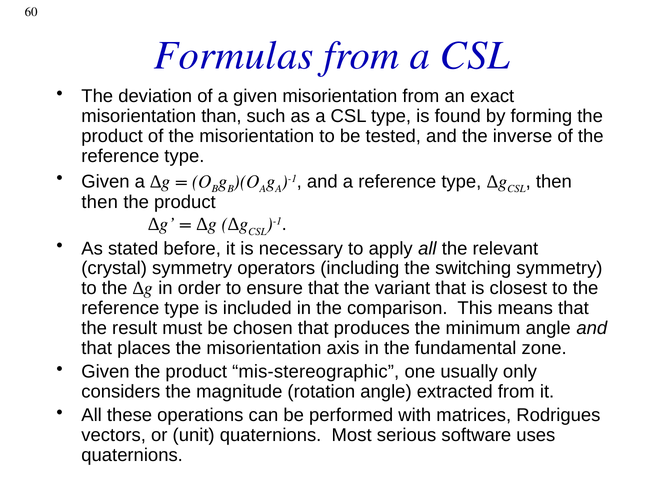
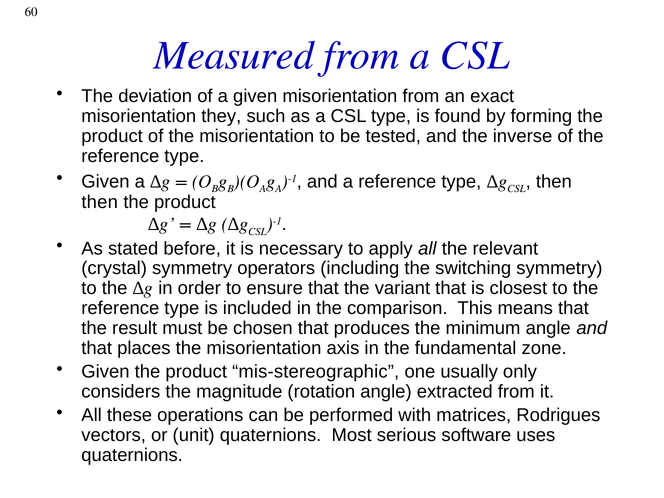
Formulas: Formulas -> Measured
than: than -> they
